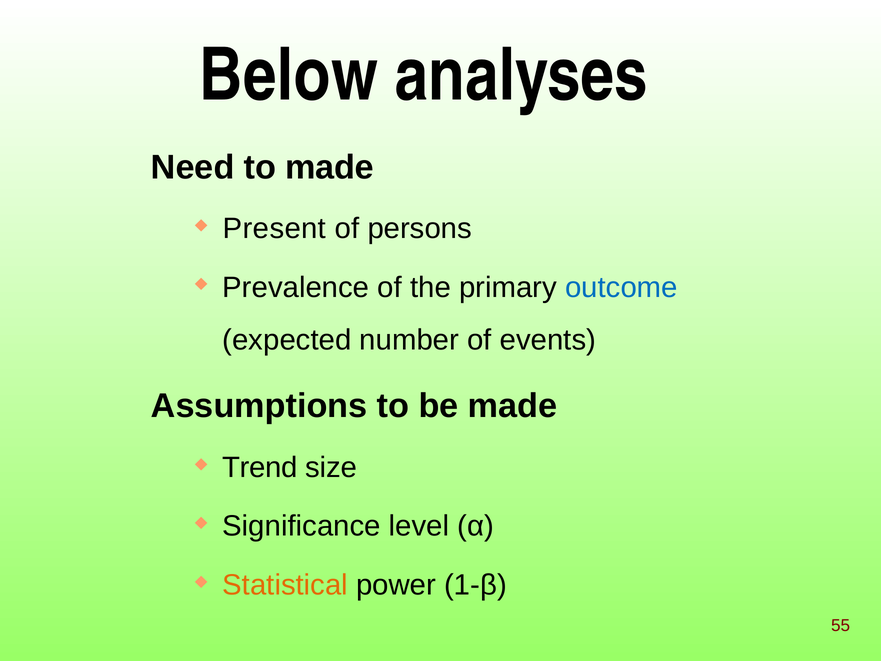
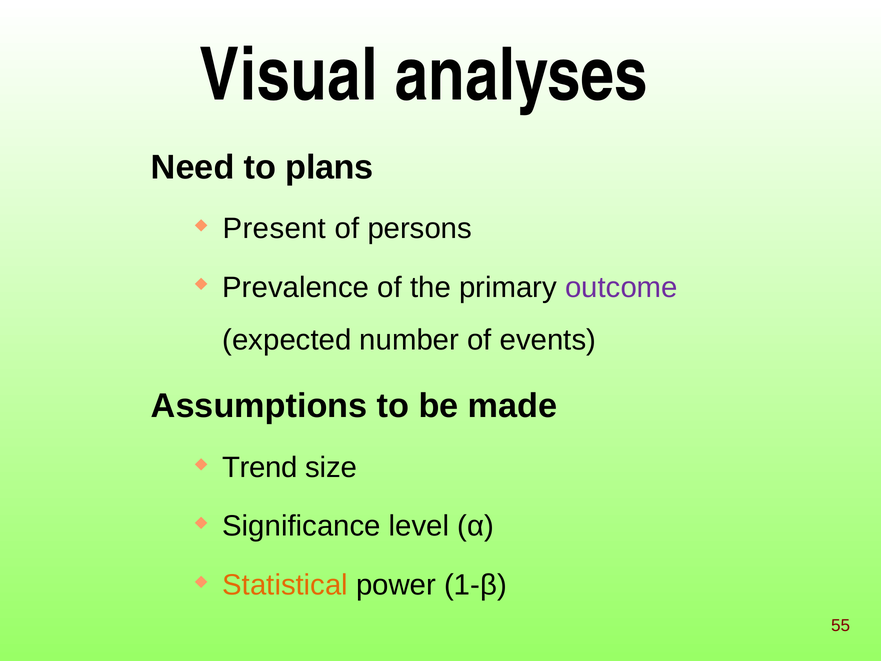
Below: Below -> Visual
to made: made -> plans
outcome colour: blue -> purple
